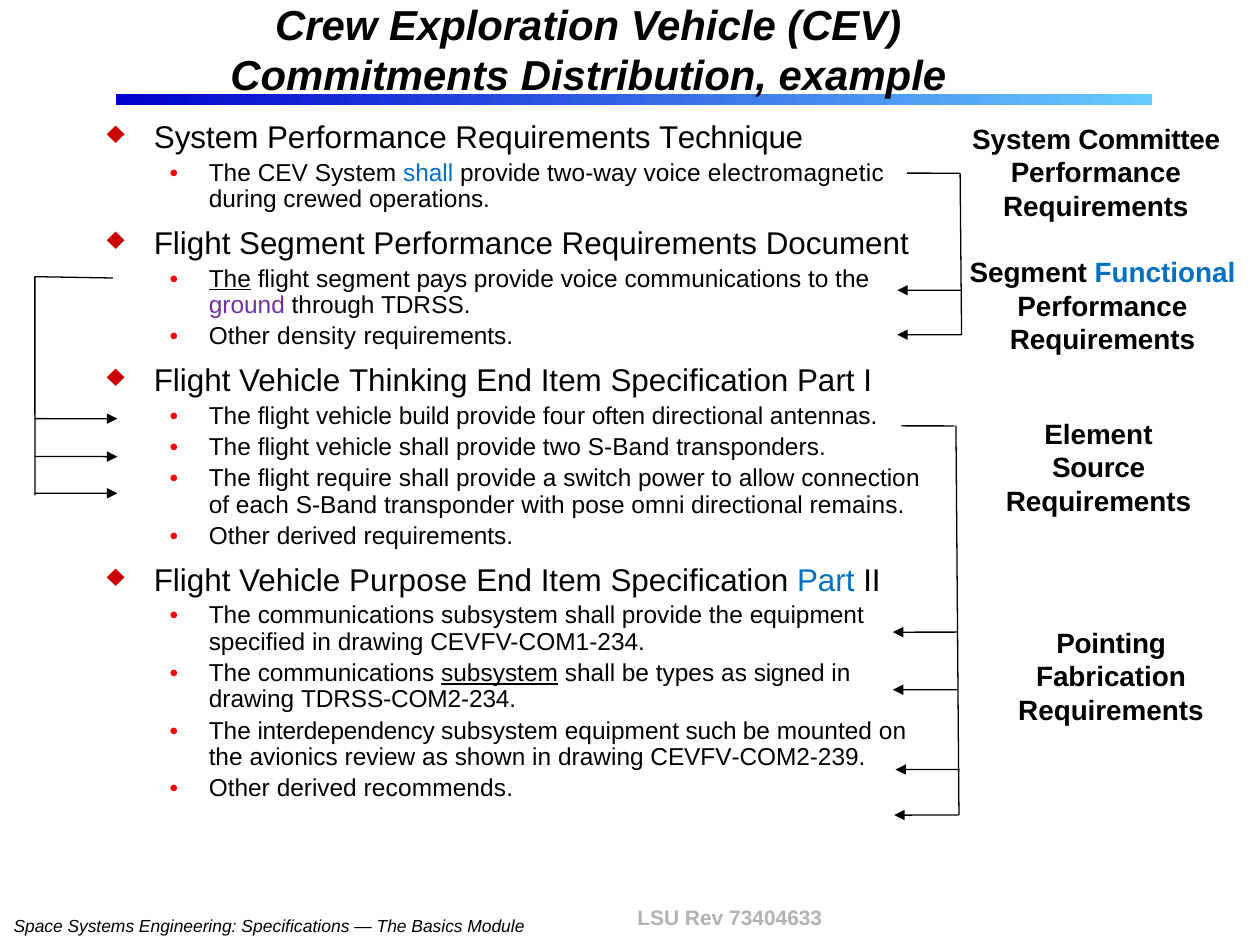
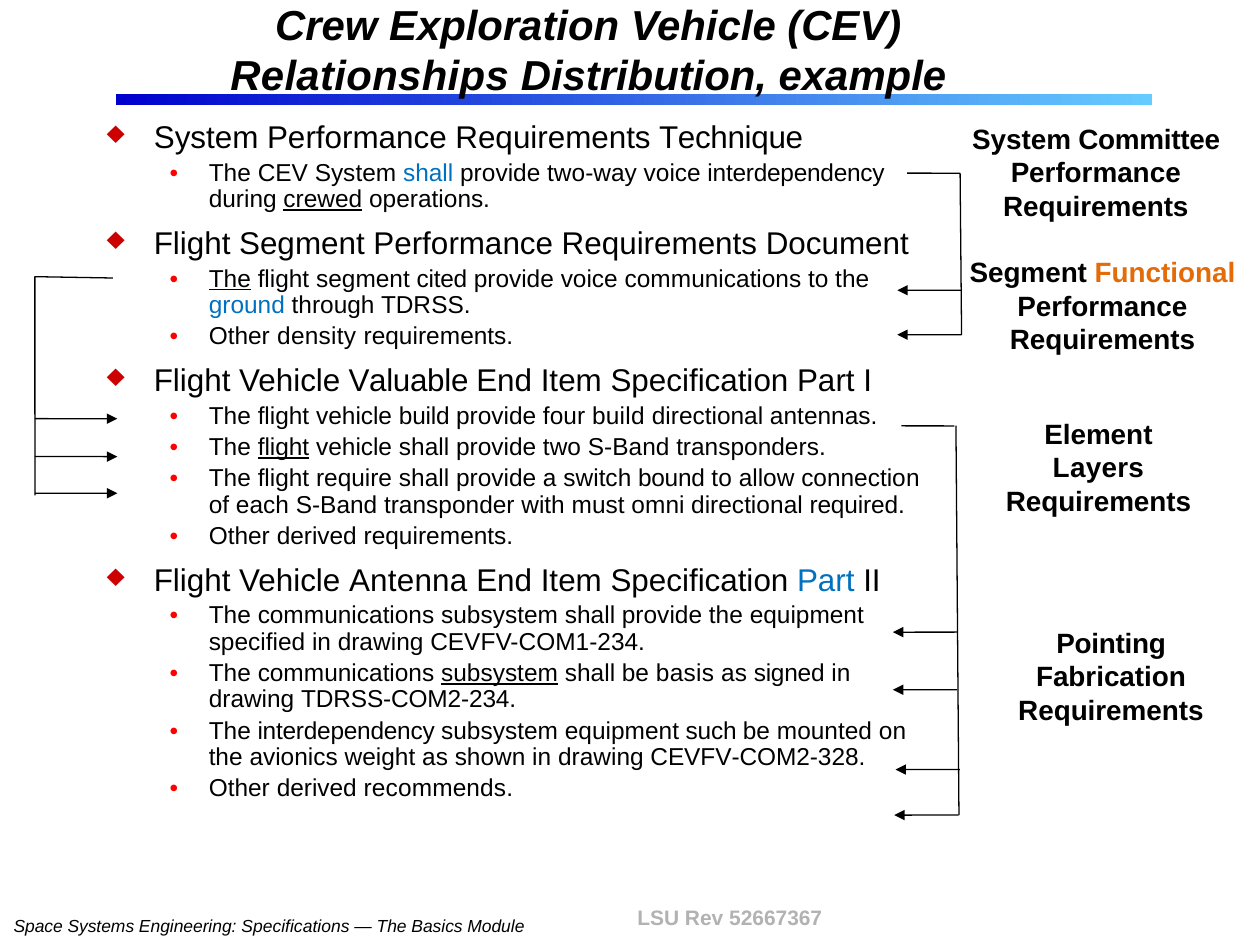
Commitments: Commitments -> Relationships
voice electromagnetic: electromagnetic -> interdependency
crewed underline: none -> present
Functional colour: blue -> orange
pays: pays -> cited
ground colour: purple -> blue
Thinking: Thinking -> Valuable
four often: often -> build
flight at (284, 447) underline: none -> present
Source: Source -> Layers
power: power -> bound
pose: pose -> must
remains: remains -> required
Purpose: Purpose -> Antenna
types: types -> basis
review: review -> weight
CEVFV-COM2-239: CEVFV-COM2-239 -> CEVFV-COM2-328
73404633: 73404633 -> 52667367
